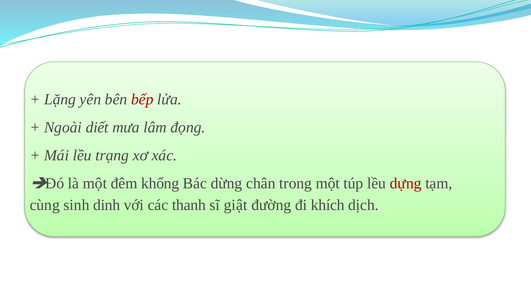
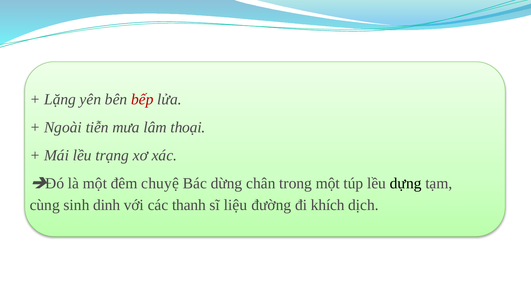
diết: diết -> tiễn
đọng: đọng -> thoại
khổng: khổng -> chuyệ
dựng colour: red -> black
giật: giật -> liệu
